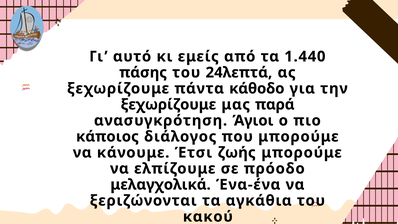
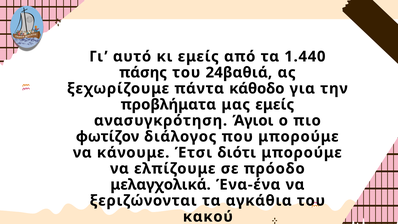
24λεπτά: 24λεπτά -> 24βαθιά
ξεχωρίζουμε at (168, 105): ξεχωρίζουμε -> προβλήματα
μας παρά: παρά -> εμείς
κάποιος: κάποιος -> φωτίζον
ζωής: ζωής -> διότι
